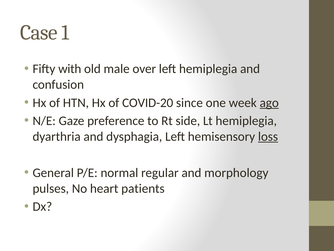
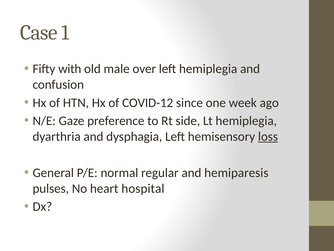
COVID-20: COVID-20 -> COVID-12
ago underline: present -> none
morphology: morphology -> hemiparesis
patients: patients -> hospital
